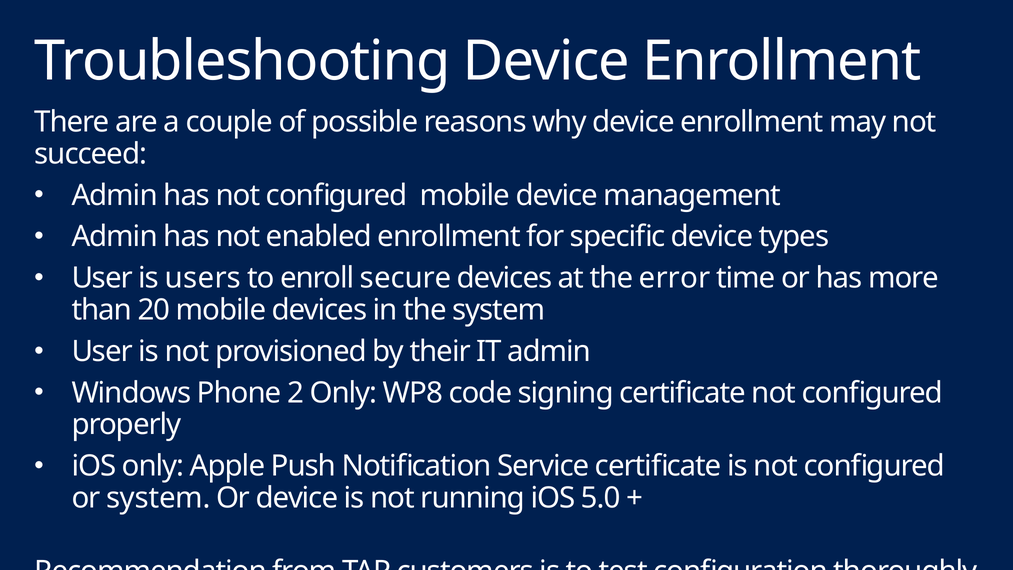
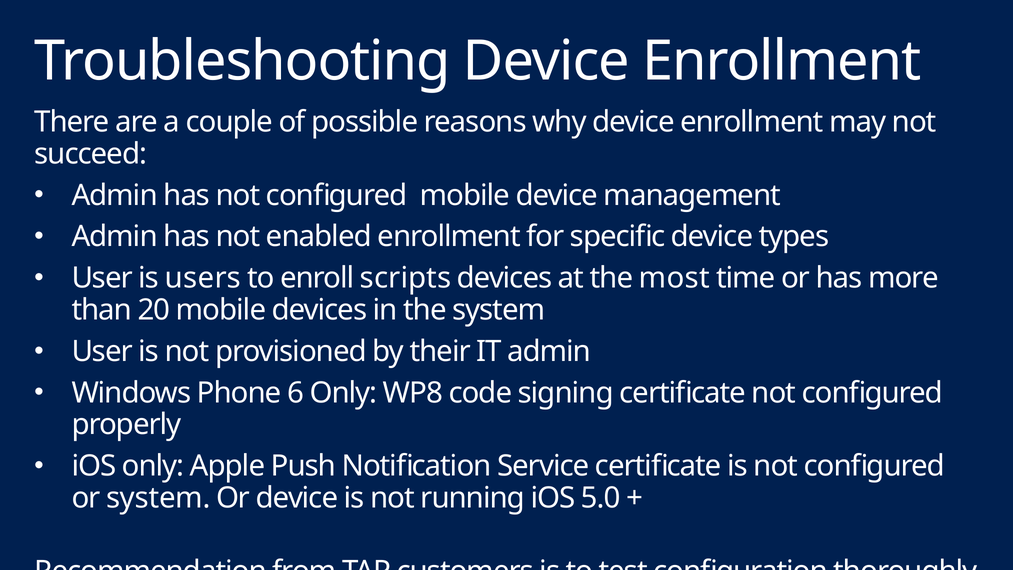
secure: secure -> scripts
error: error -> most
2: 2 -> 6
